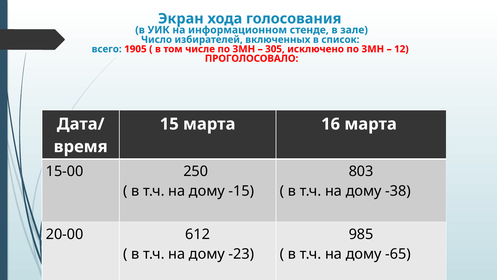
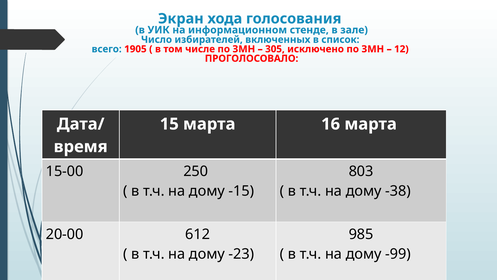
-65: -65 -> -99
